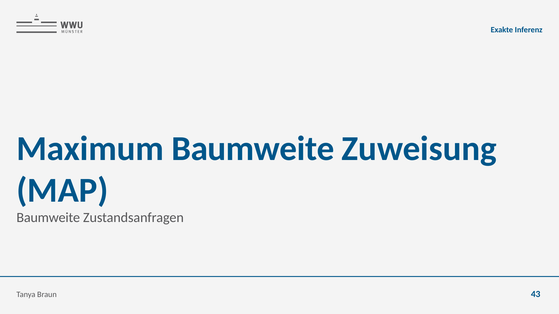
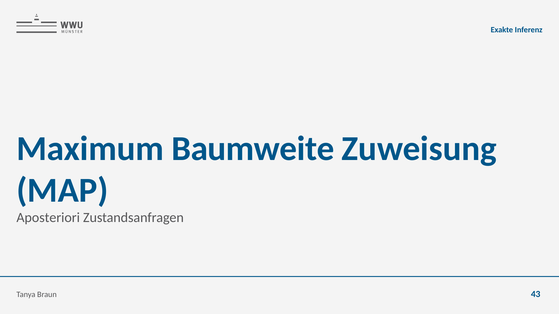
Baumweite at (48, 218): Baumweite -> Aposteriori
